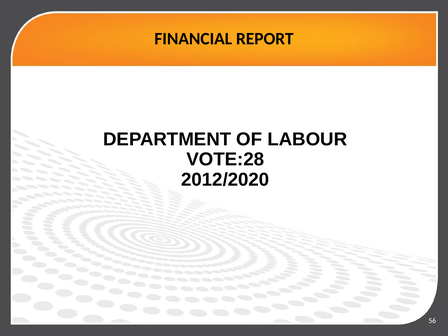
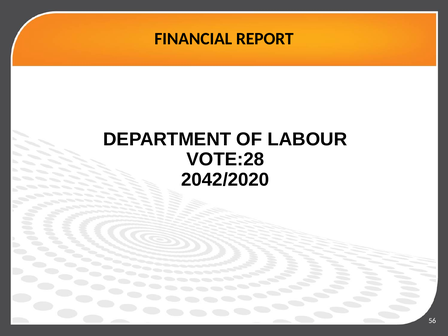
2012/2020: 2012/2020 -> 2042/2020
